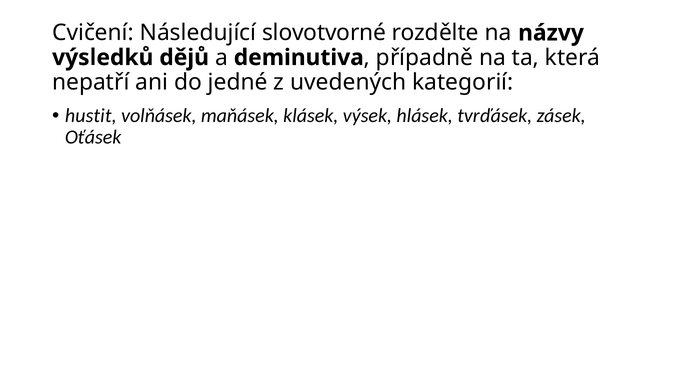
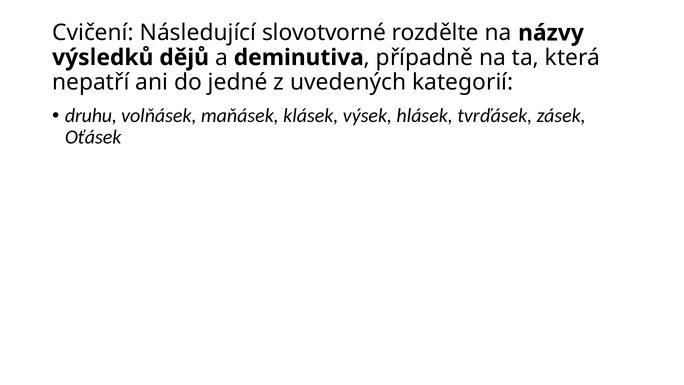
hustit: hustit -> druhu
